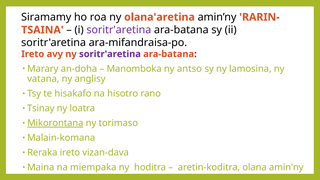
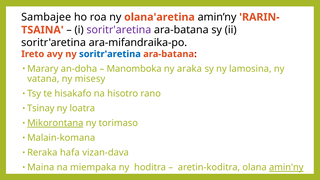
Siramamy: Siramamy -> Sambajee
ara-mifandraisa-po: ara-mifandraisa-po -> ara-mifandraika-po
soritr'aretina at (110, 54) colour: purple -> blue
antso: antso -> araka
anglisy: anglisy -> misesy
Reraka ireto: ireto -> hafa
amin'ny underline: none -> present
